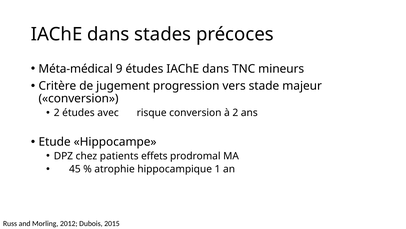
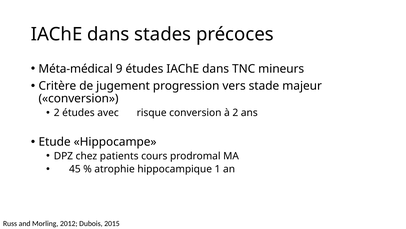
effets: effets -> cours
